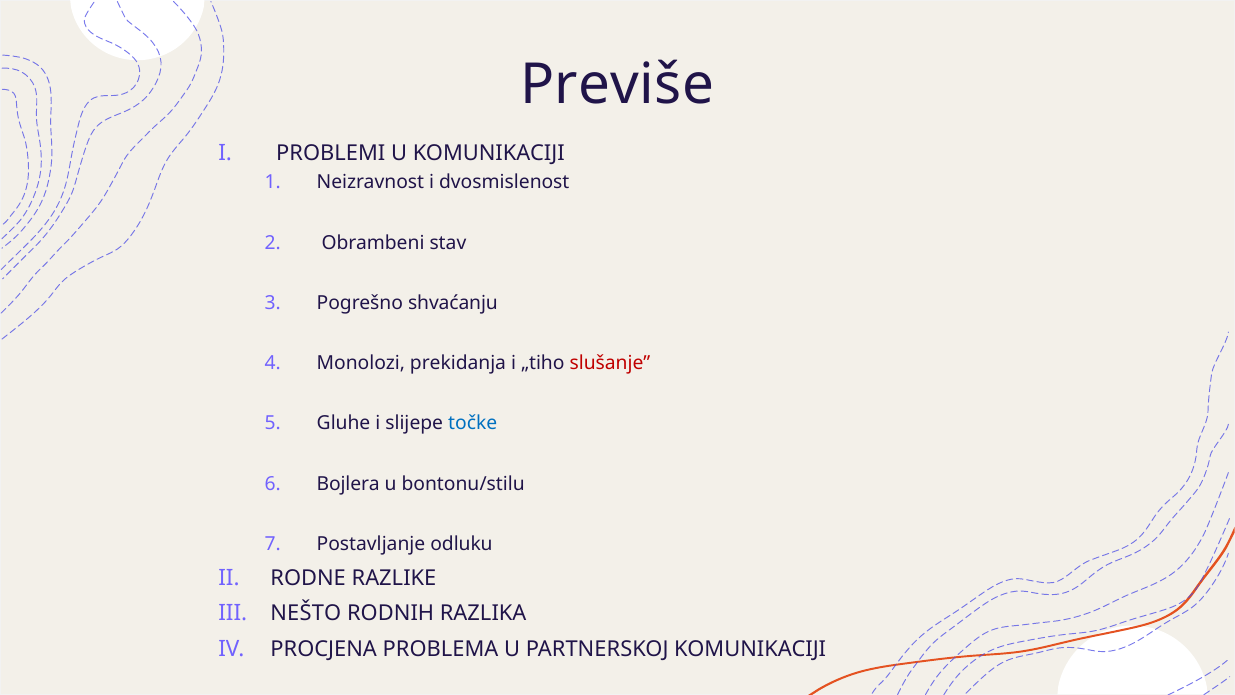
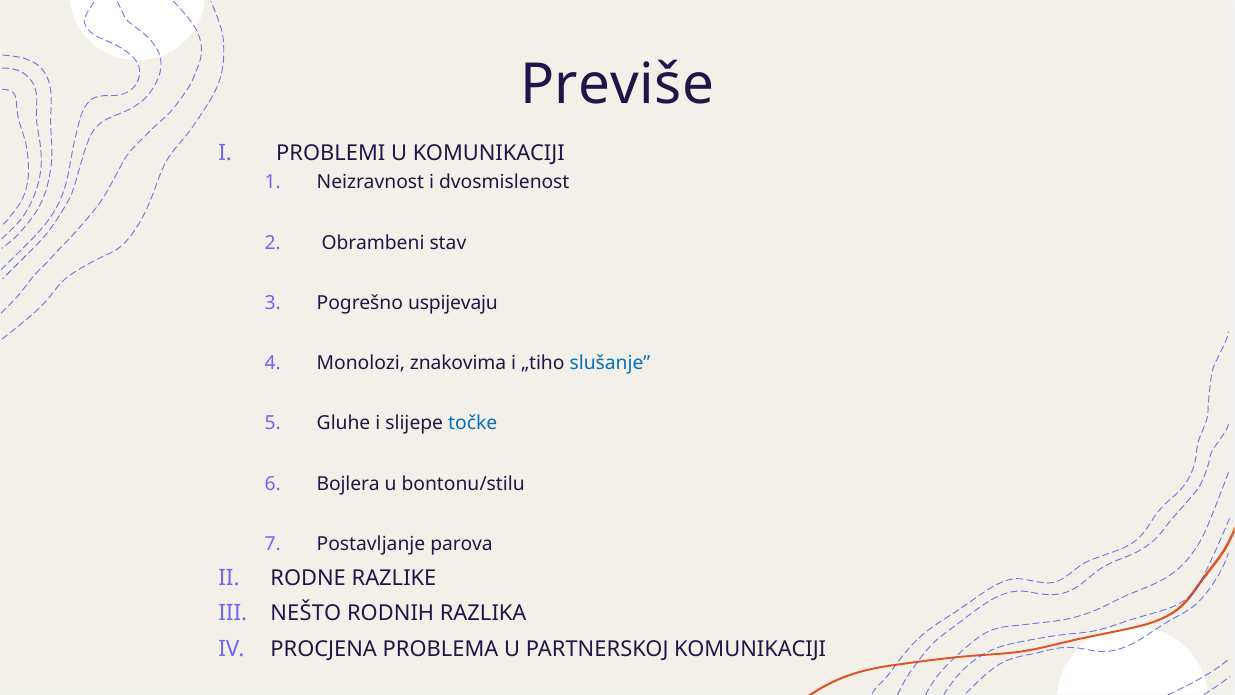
shvaćanju: shvaćanju -> uspijevaju
prekidanja: prekidanja -> znakovima
slušanje colour: red -> blue
odluku: odluku -> parova
